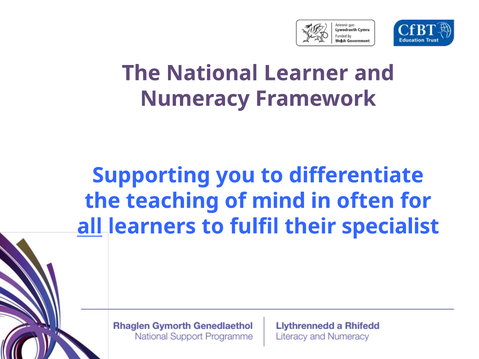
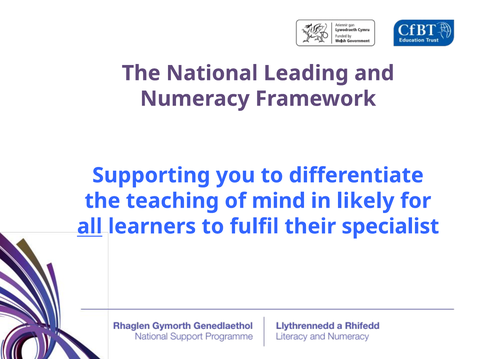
Learner: Learner -> Leading
often: often -> likely
